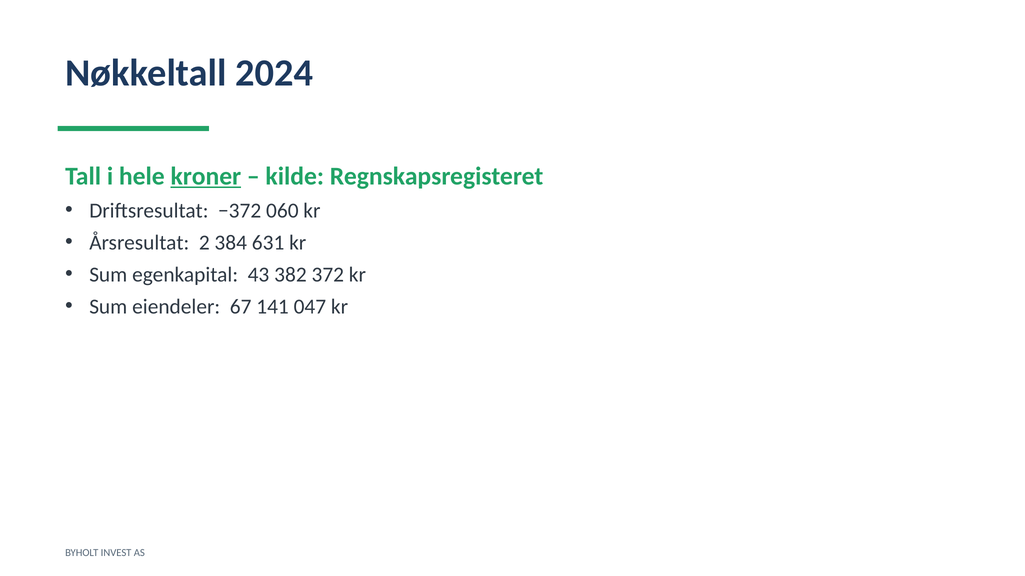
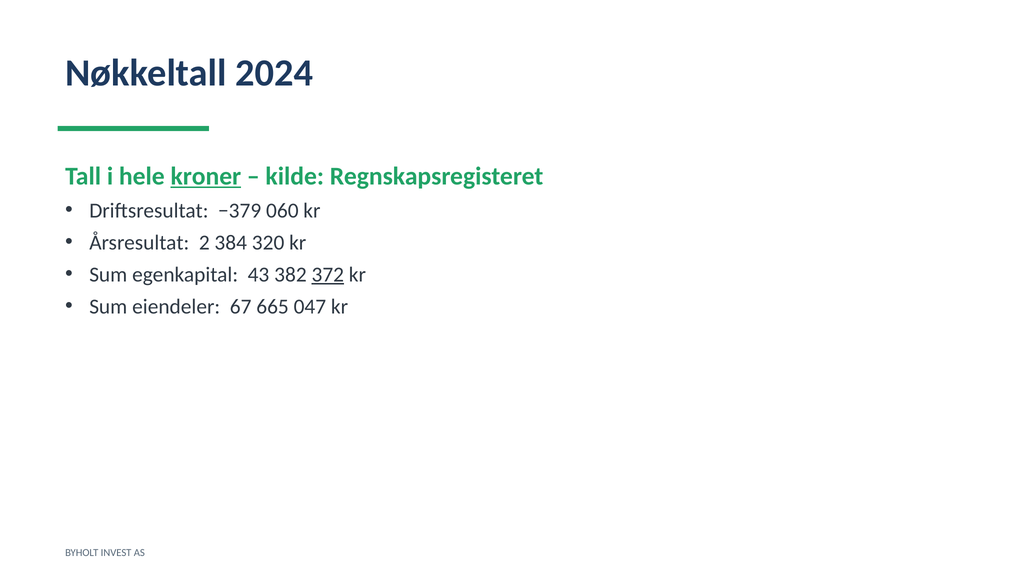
−372: −372 -> −379
631: 631 -> 320
372 underline: none -> present
141: 141 -> 665
